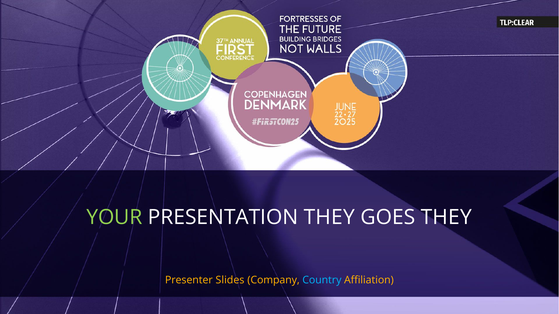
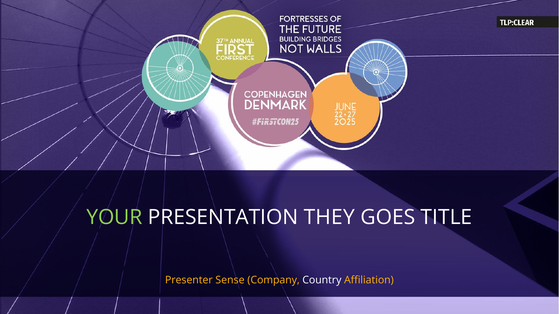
GOES THEY: THEY -> TITLE
Slides: Slides -> Sense
Country colour: light blue -> white
